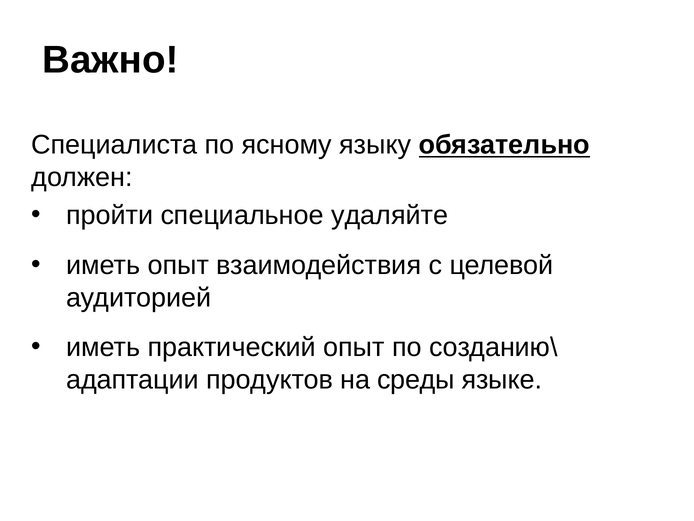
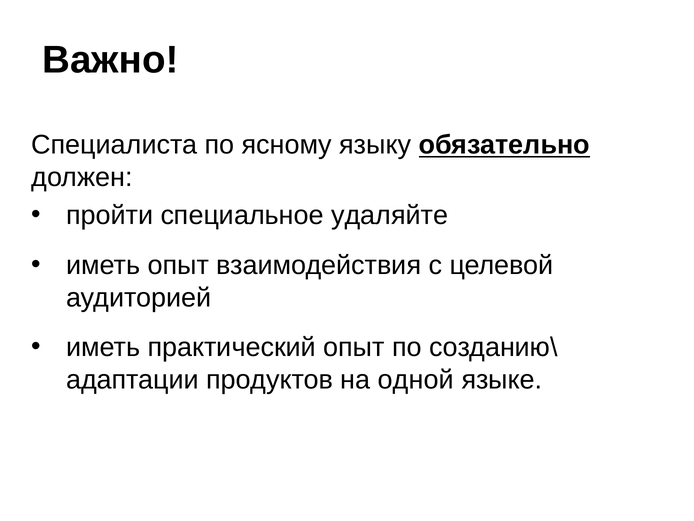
среды: среды -> одной
